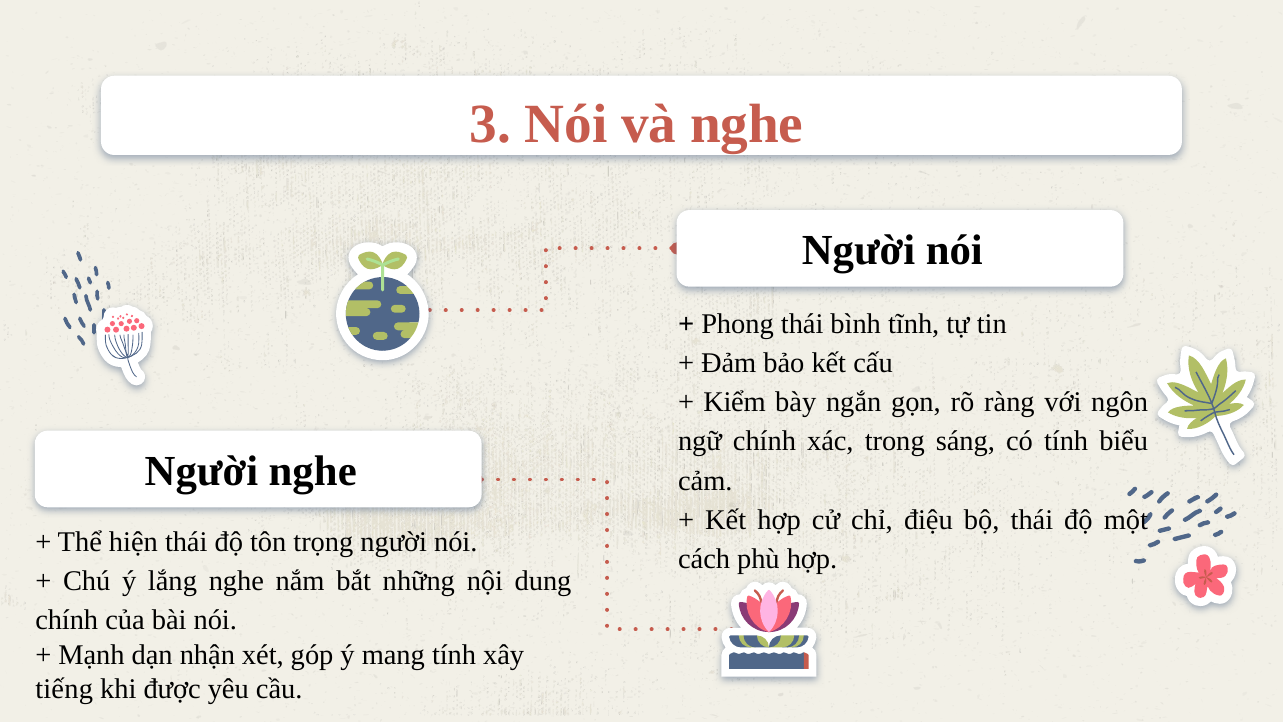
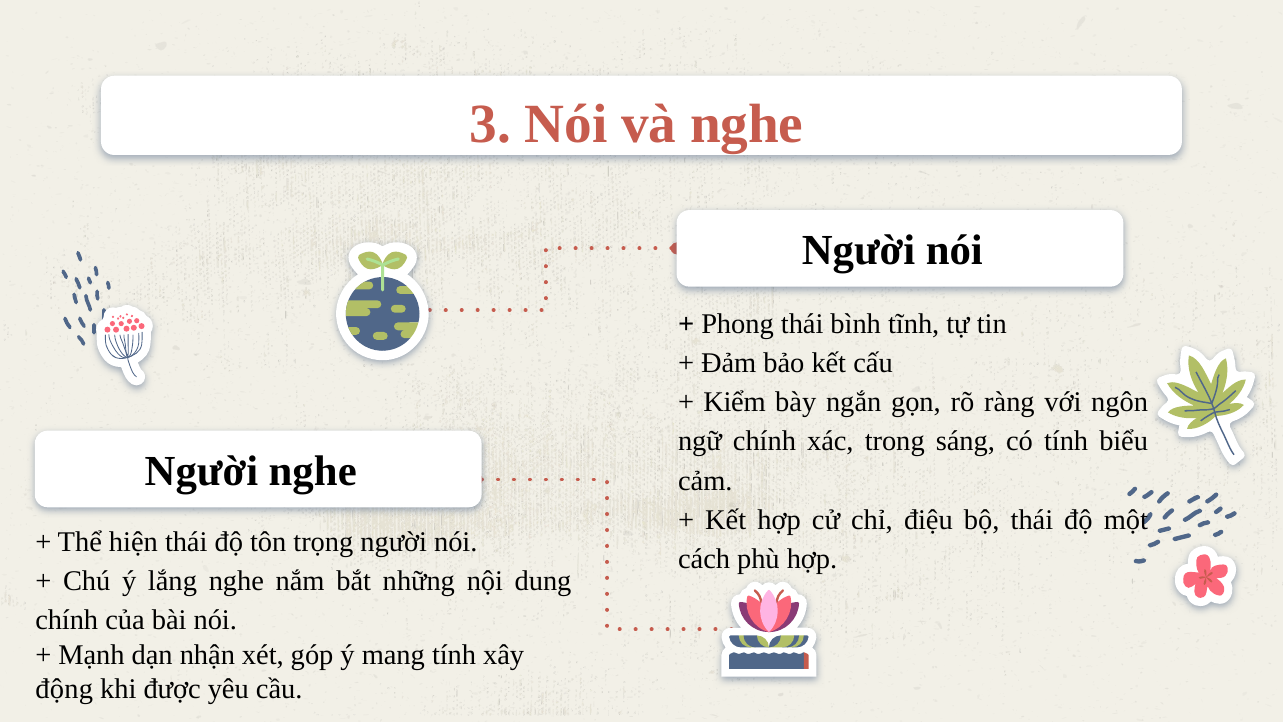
tiếng: tiếng -> động
